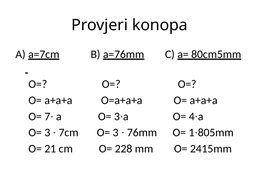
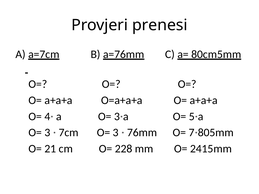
konopa: konopa -> prenesi
7: 7 -> 4
4: 4 -> 5
1: 1 -> 7
